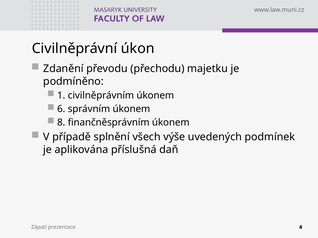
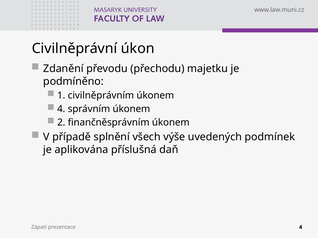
6 at (61, 109): 6 -> 4
8: 8 -> 2
